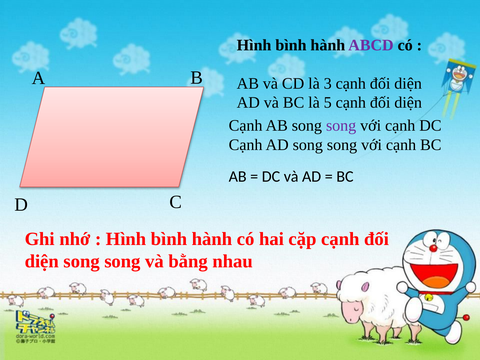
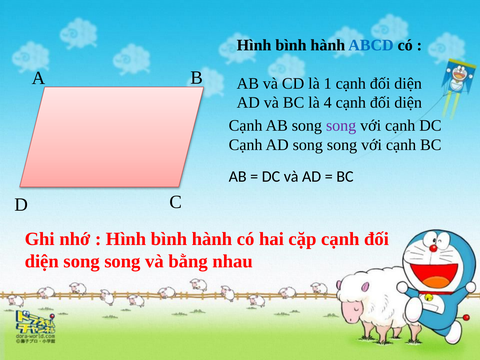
ABCD colour: purple -> blue
3: 3 -> 1
5: 5 -> 4
